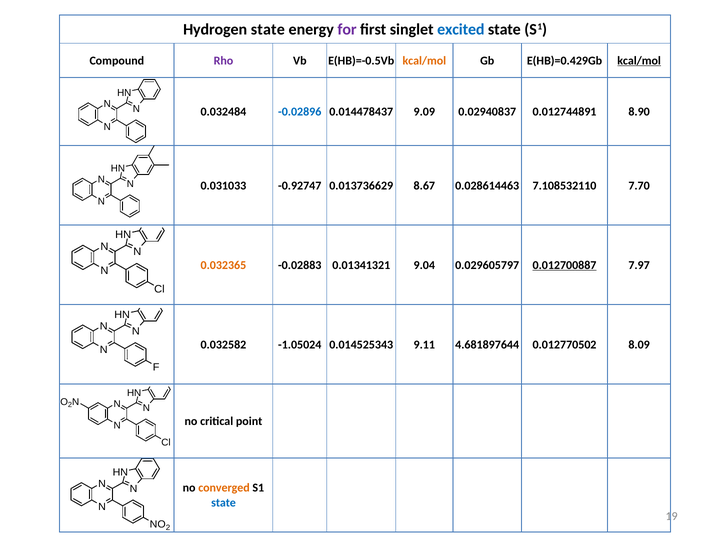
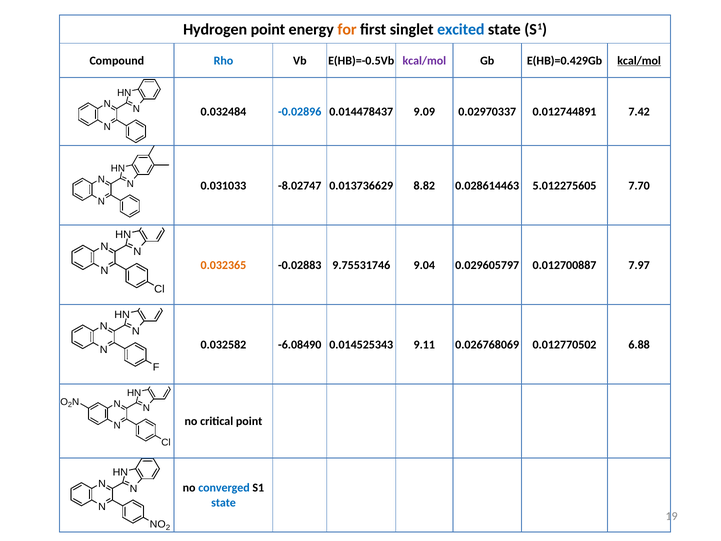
Hydrogen state: state -> point
for colour: purple -> orange
Rho colour: purple -> blue
kcal/mol at (424, 61) colour: orange -> purple
0.02940837: 0.02940837 -> 0.02970337
8.90: 8.90 -> 7.42
-0.92747: -0.92747 -> -8.02747
8.67: 8.67 -> 8.82
7.108532110: 7.108532110 -> 5.012275605
0.01341321: 0.01341321 -> 9.75531746
0.012700887 underline: present -> none
-1.05024: -1.05024 -> -6.08490
4.681897644: 4.681897644 -> 0.026768069
8.09: 8.09 -> 6.88
converged colour: orange -> blue
